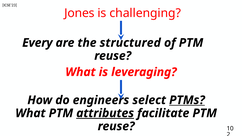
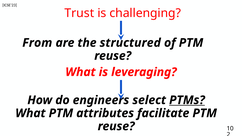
Jones: Jones -> Trust
Every: Every -> From
attributes underline: present -> none
